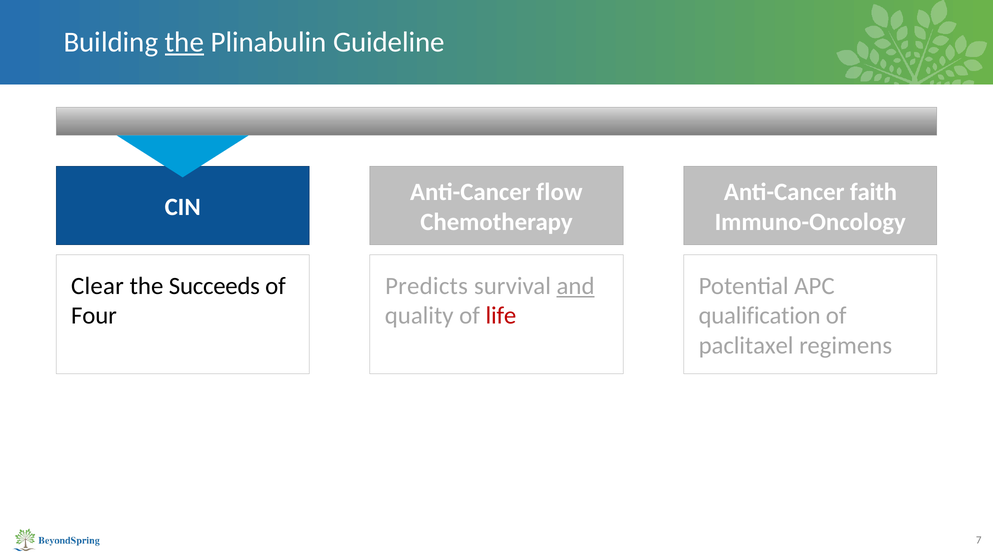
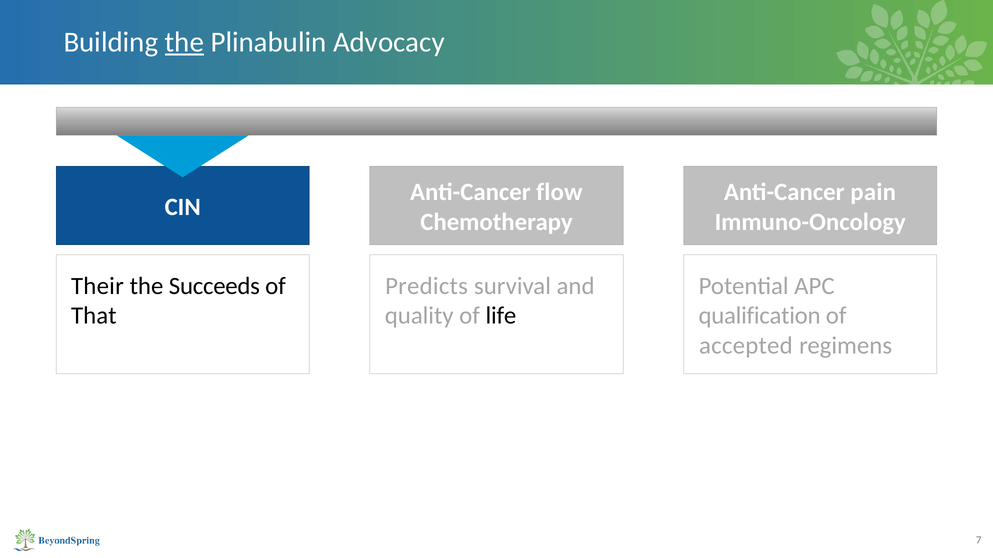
Guideline: Guideline -> Advocacy
faith: faith -> pain
Clear: Clear -> Their
and underline: present -> none
Four: Four -> That
life colour: red -> black
paclitaxel: paclitaxel -> accepted
